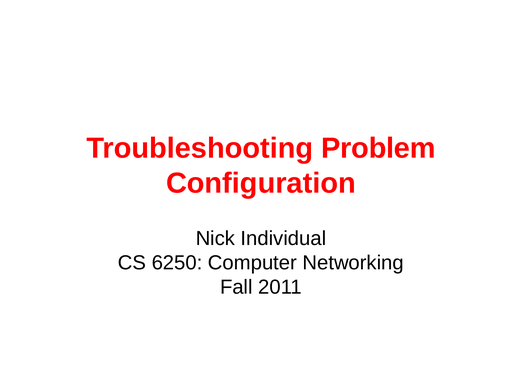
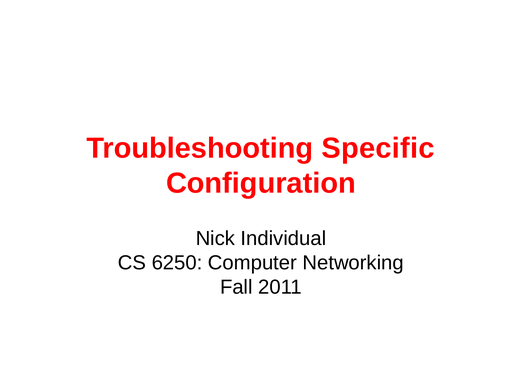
Problem: Problem -> Specific
